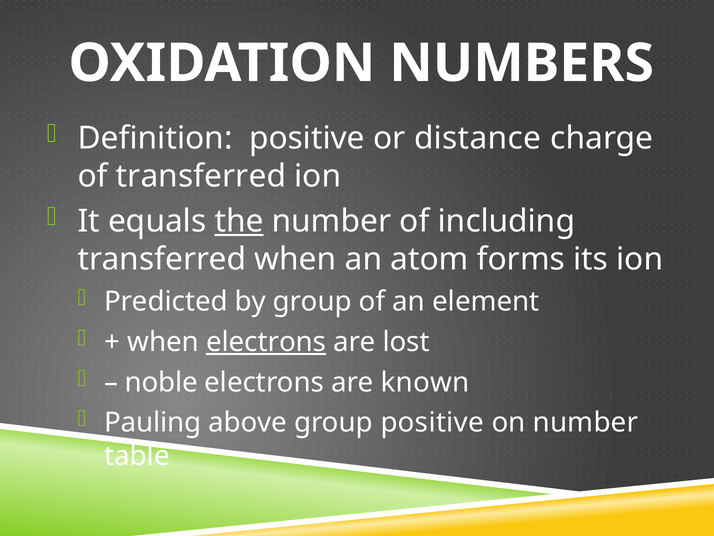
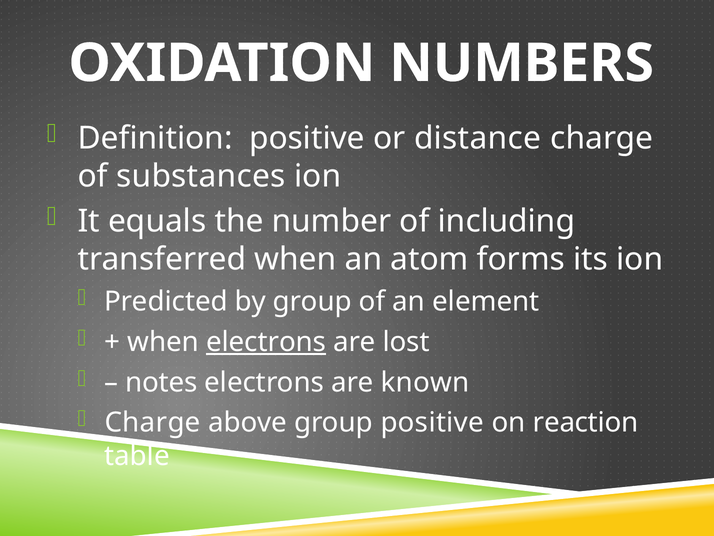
of transferred: transferred -> substances
the underline: present -> none
noble: noble -> notes
Pauling at (153, 422): Pauling -> Charge
on number: number -> reaction
